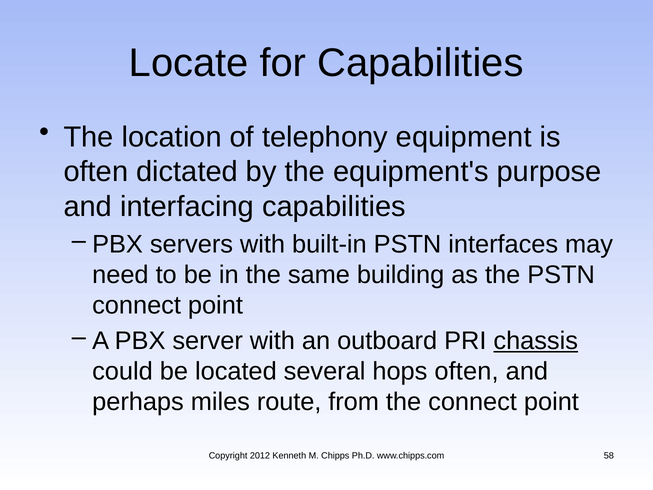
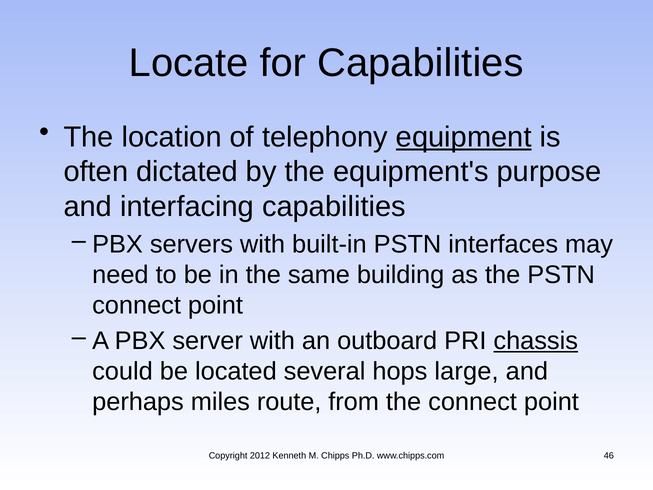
equipment underline: none -> present
hops often: often -> large
58: 58 -> 46
